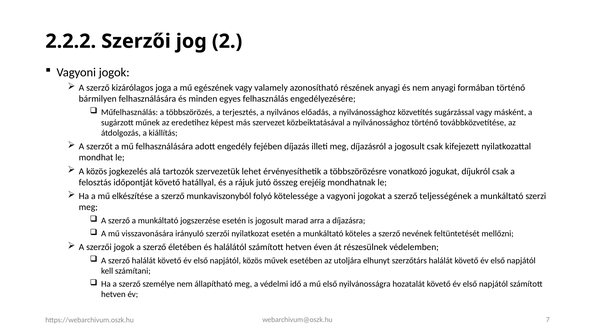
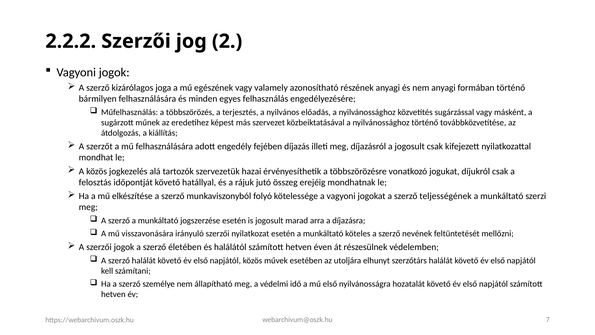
lehet: lehet -> hazai
